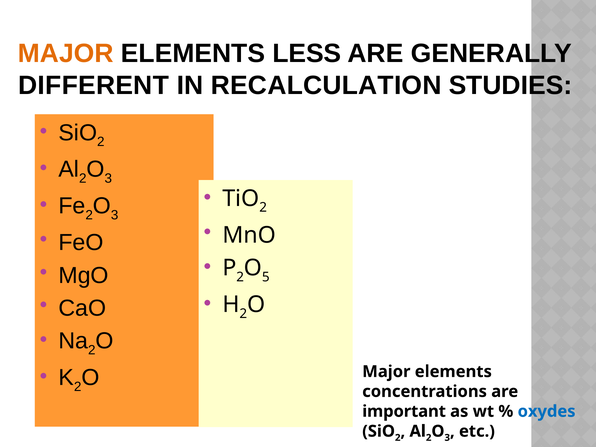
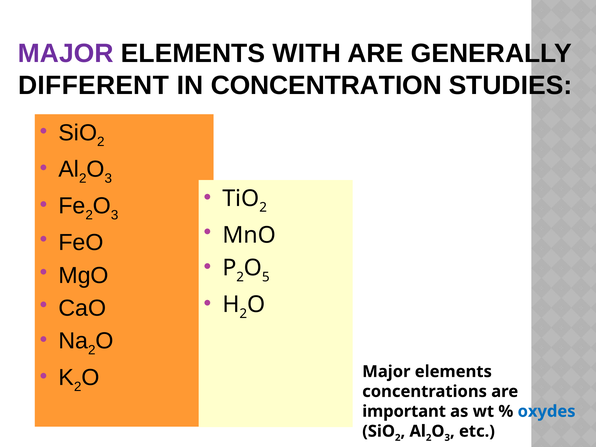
MAJOR at (66, 53) colour: orange -> purple
LESS: LESS -> WITH
RECALCULATION: RECALCULATION -> CONCENTRATION
